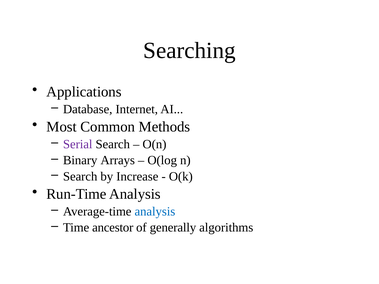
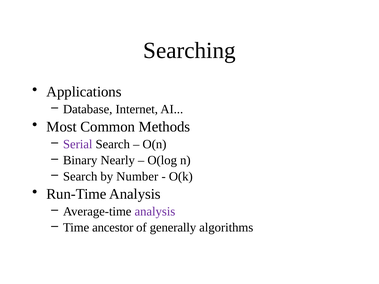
Arrays: Arrays -> Nearly
Increase: Increase -> Number
analysis at (155, 212) colour: blue -> purple
